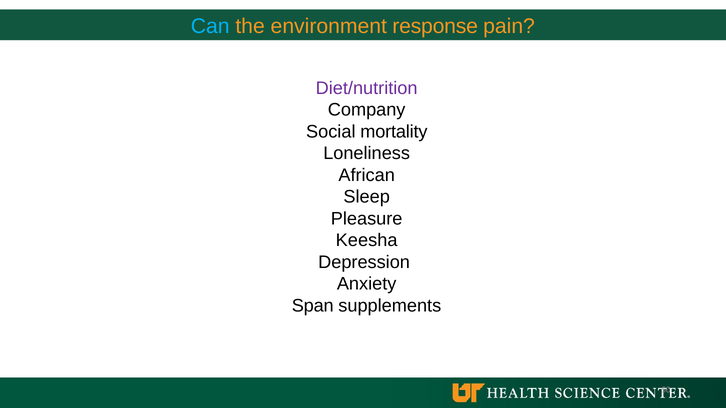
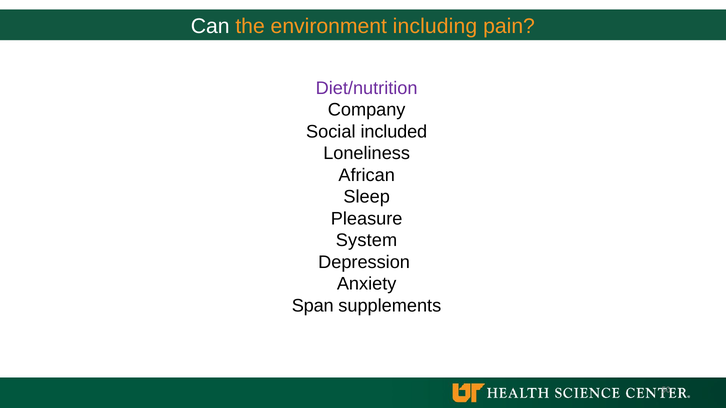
Can colour: light blue -> white
response: response -> including
mortality: mortality -> included
Keesha: Keesha -> System
